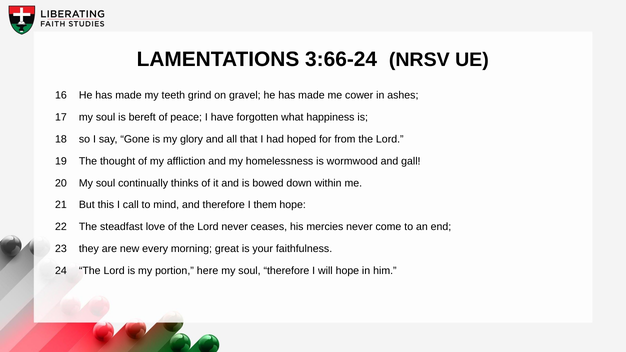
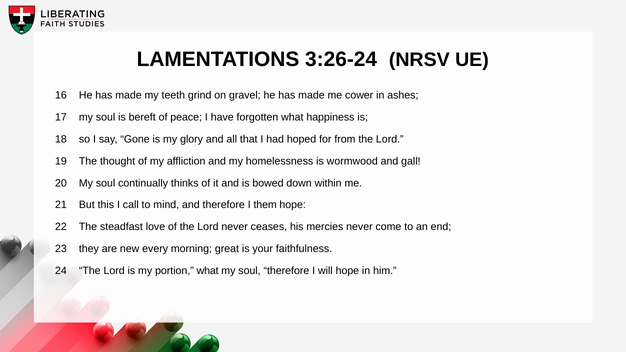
3:66-24: 3:66-24 -> 3:26-24
portion here: here -> what
